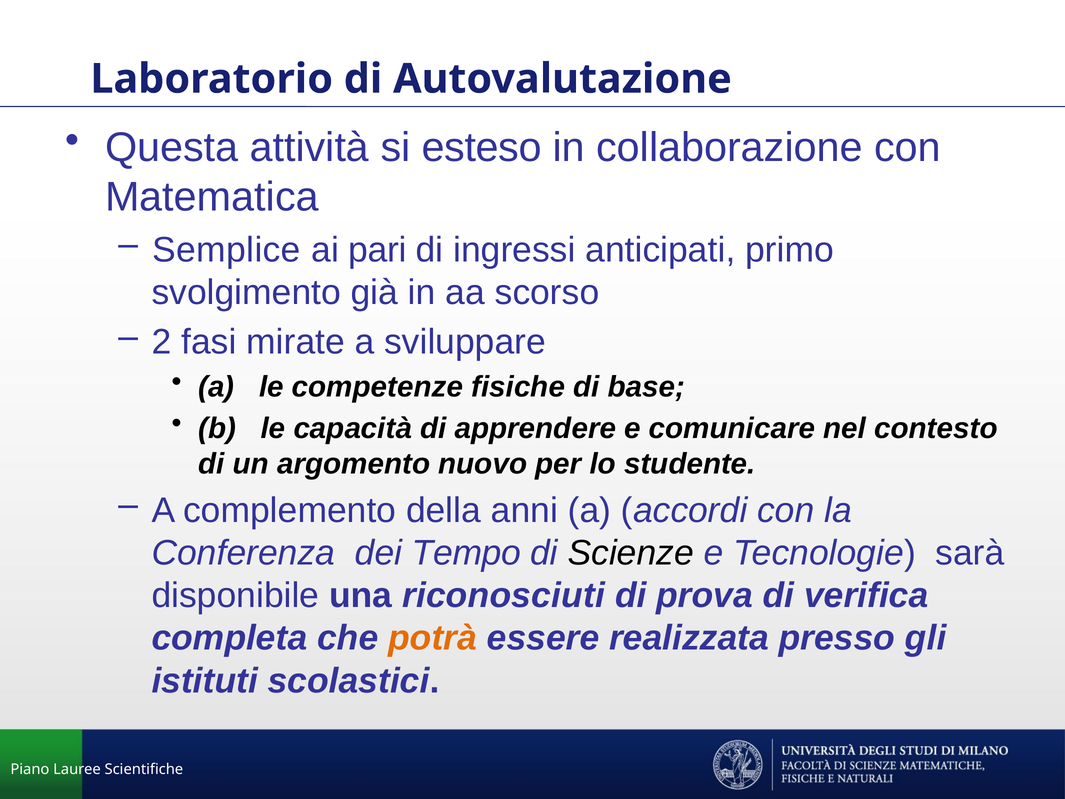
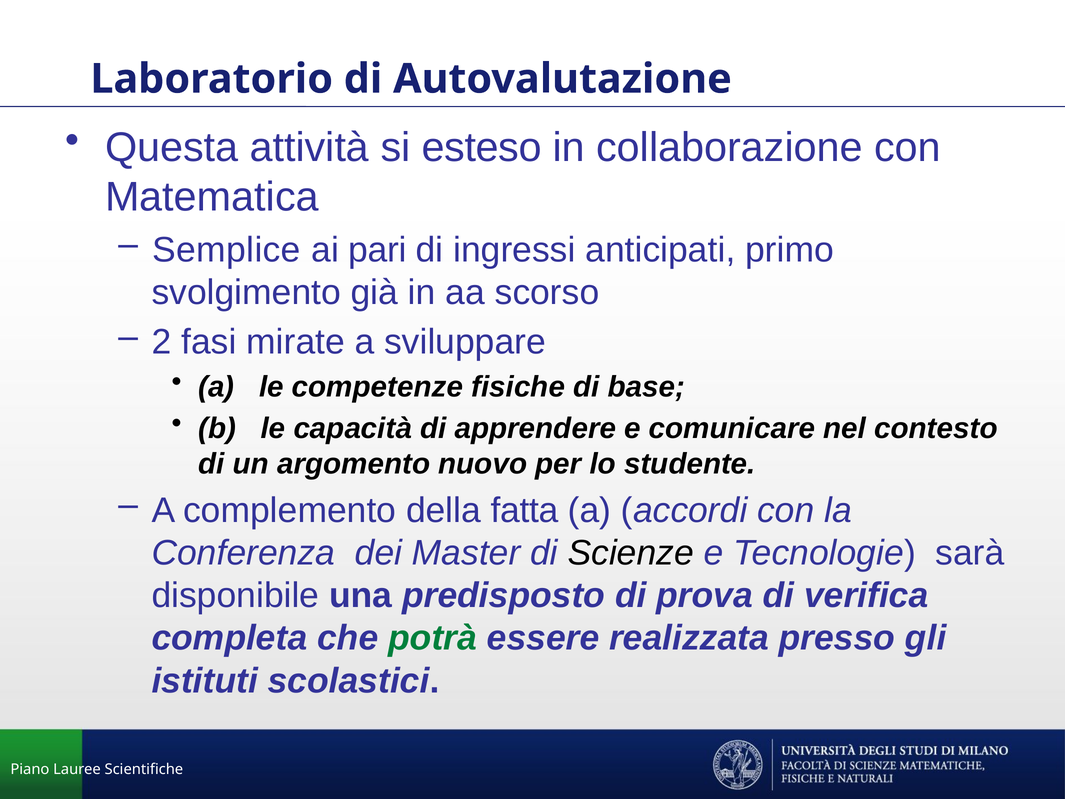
anni: anni -> fatta
Tempo: Tempo -> Master
riconosciuti: riconosciuti -> predisposto
potrà colour: orange -> green
